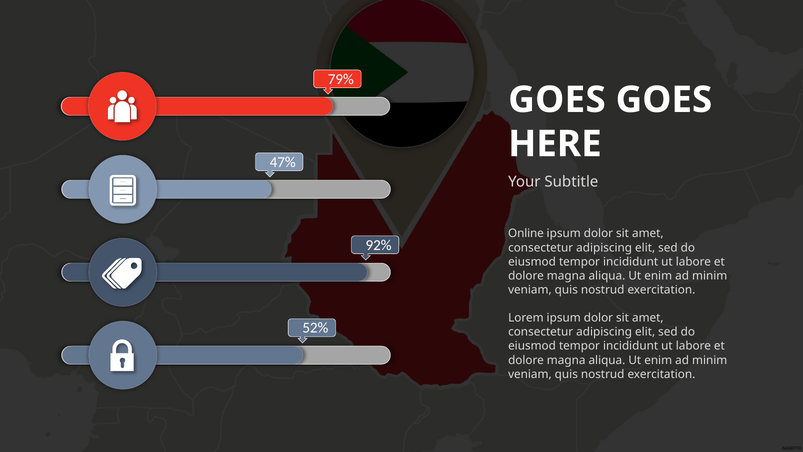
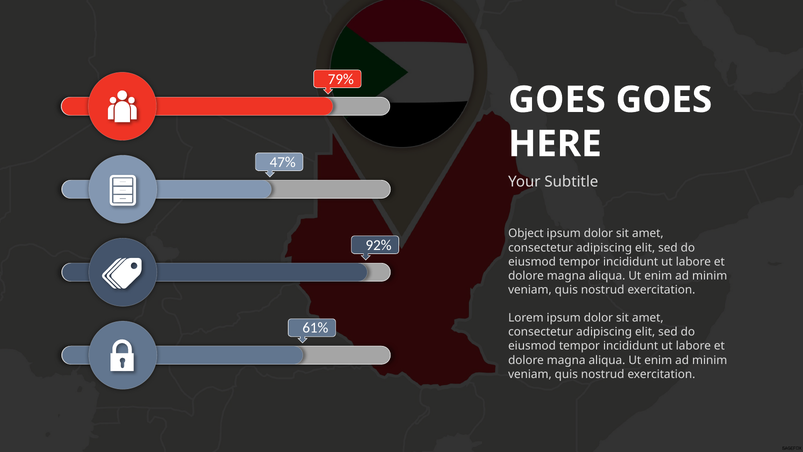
Online: Online -> Object
52%: 52% -> 61%
